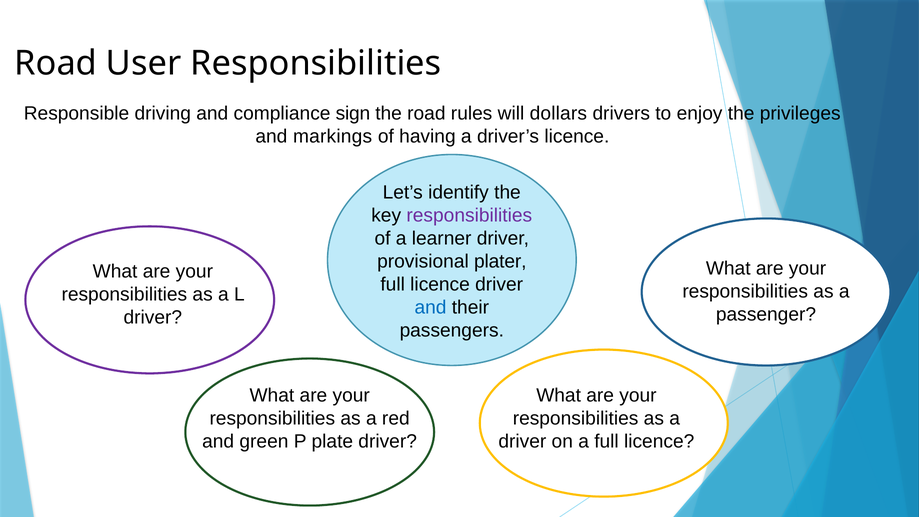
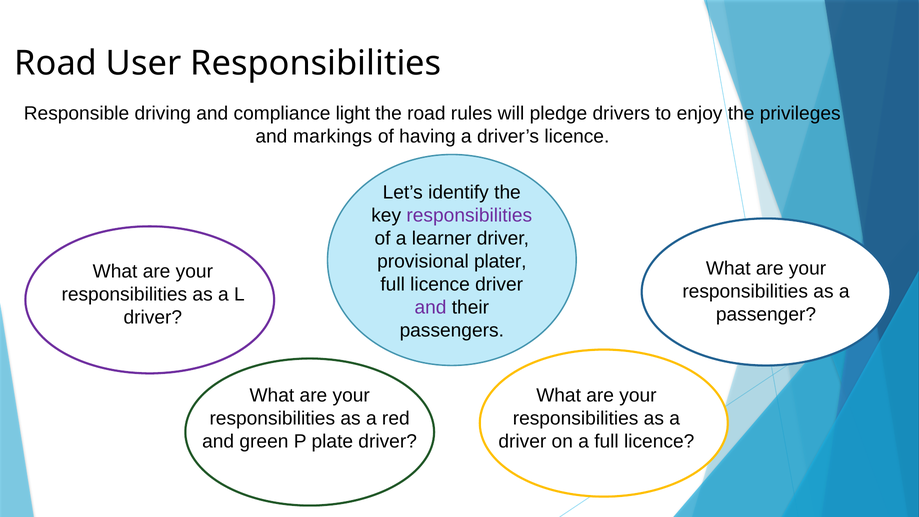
sign: sign -> light
dollars: dollars -> pledge
and at (431, 307) colour: blue -> purple
